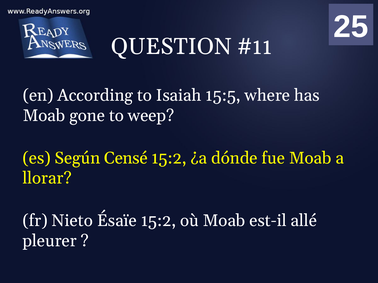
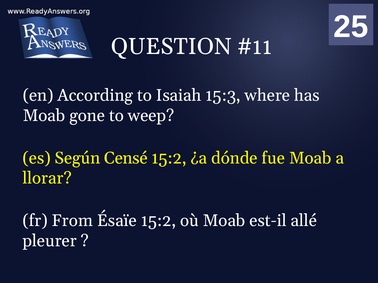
15:5: 15:5 -> 15:3
Nieto: Nieto -> From
